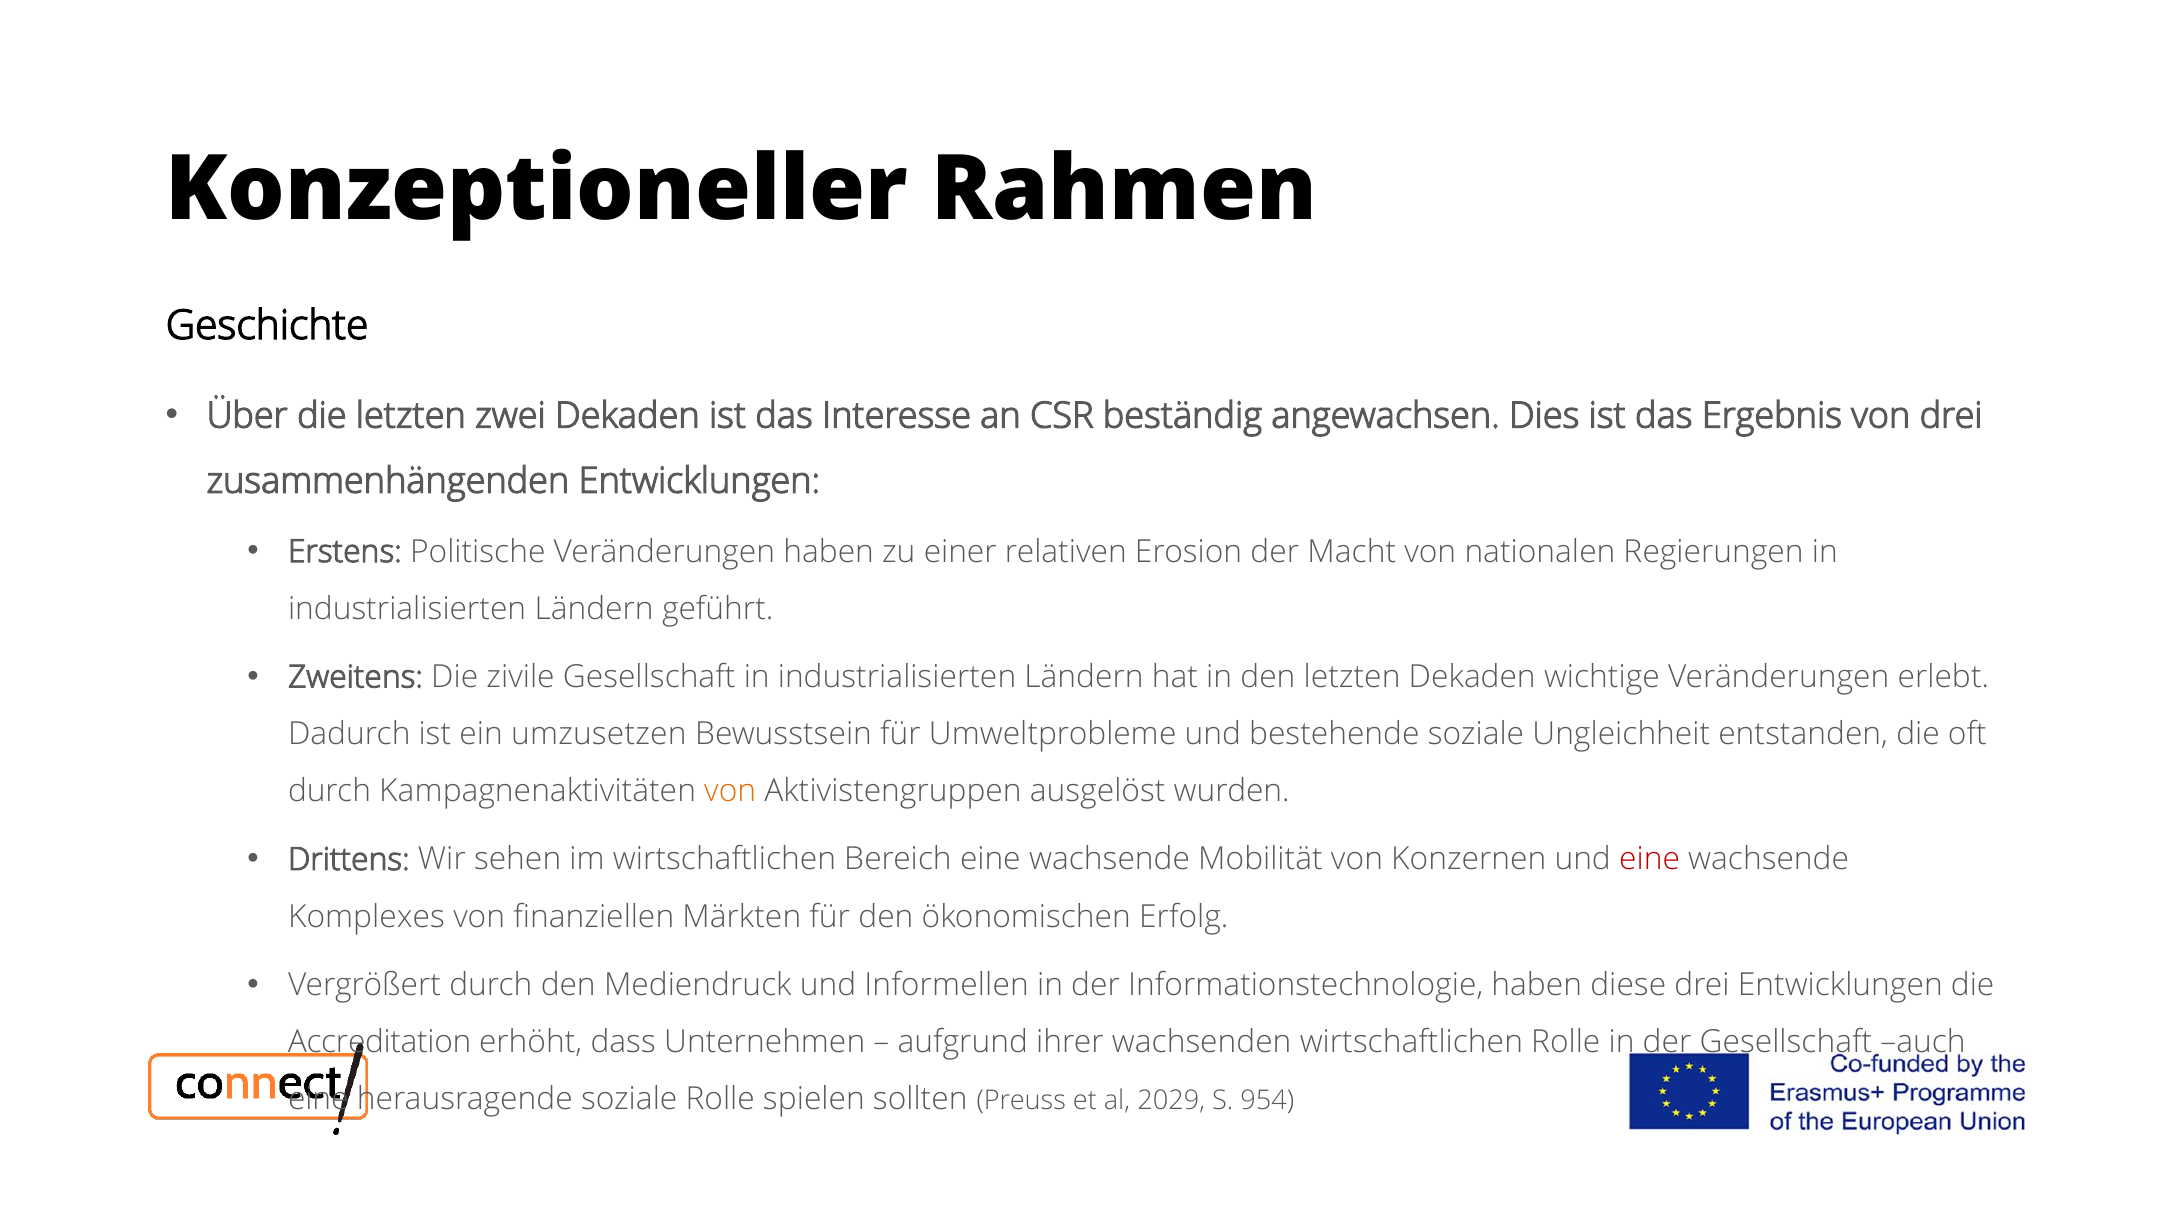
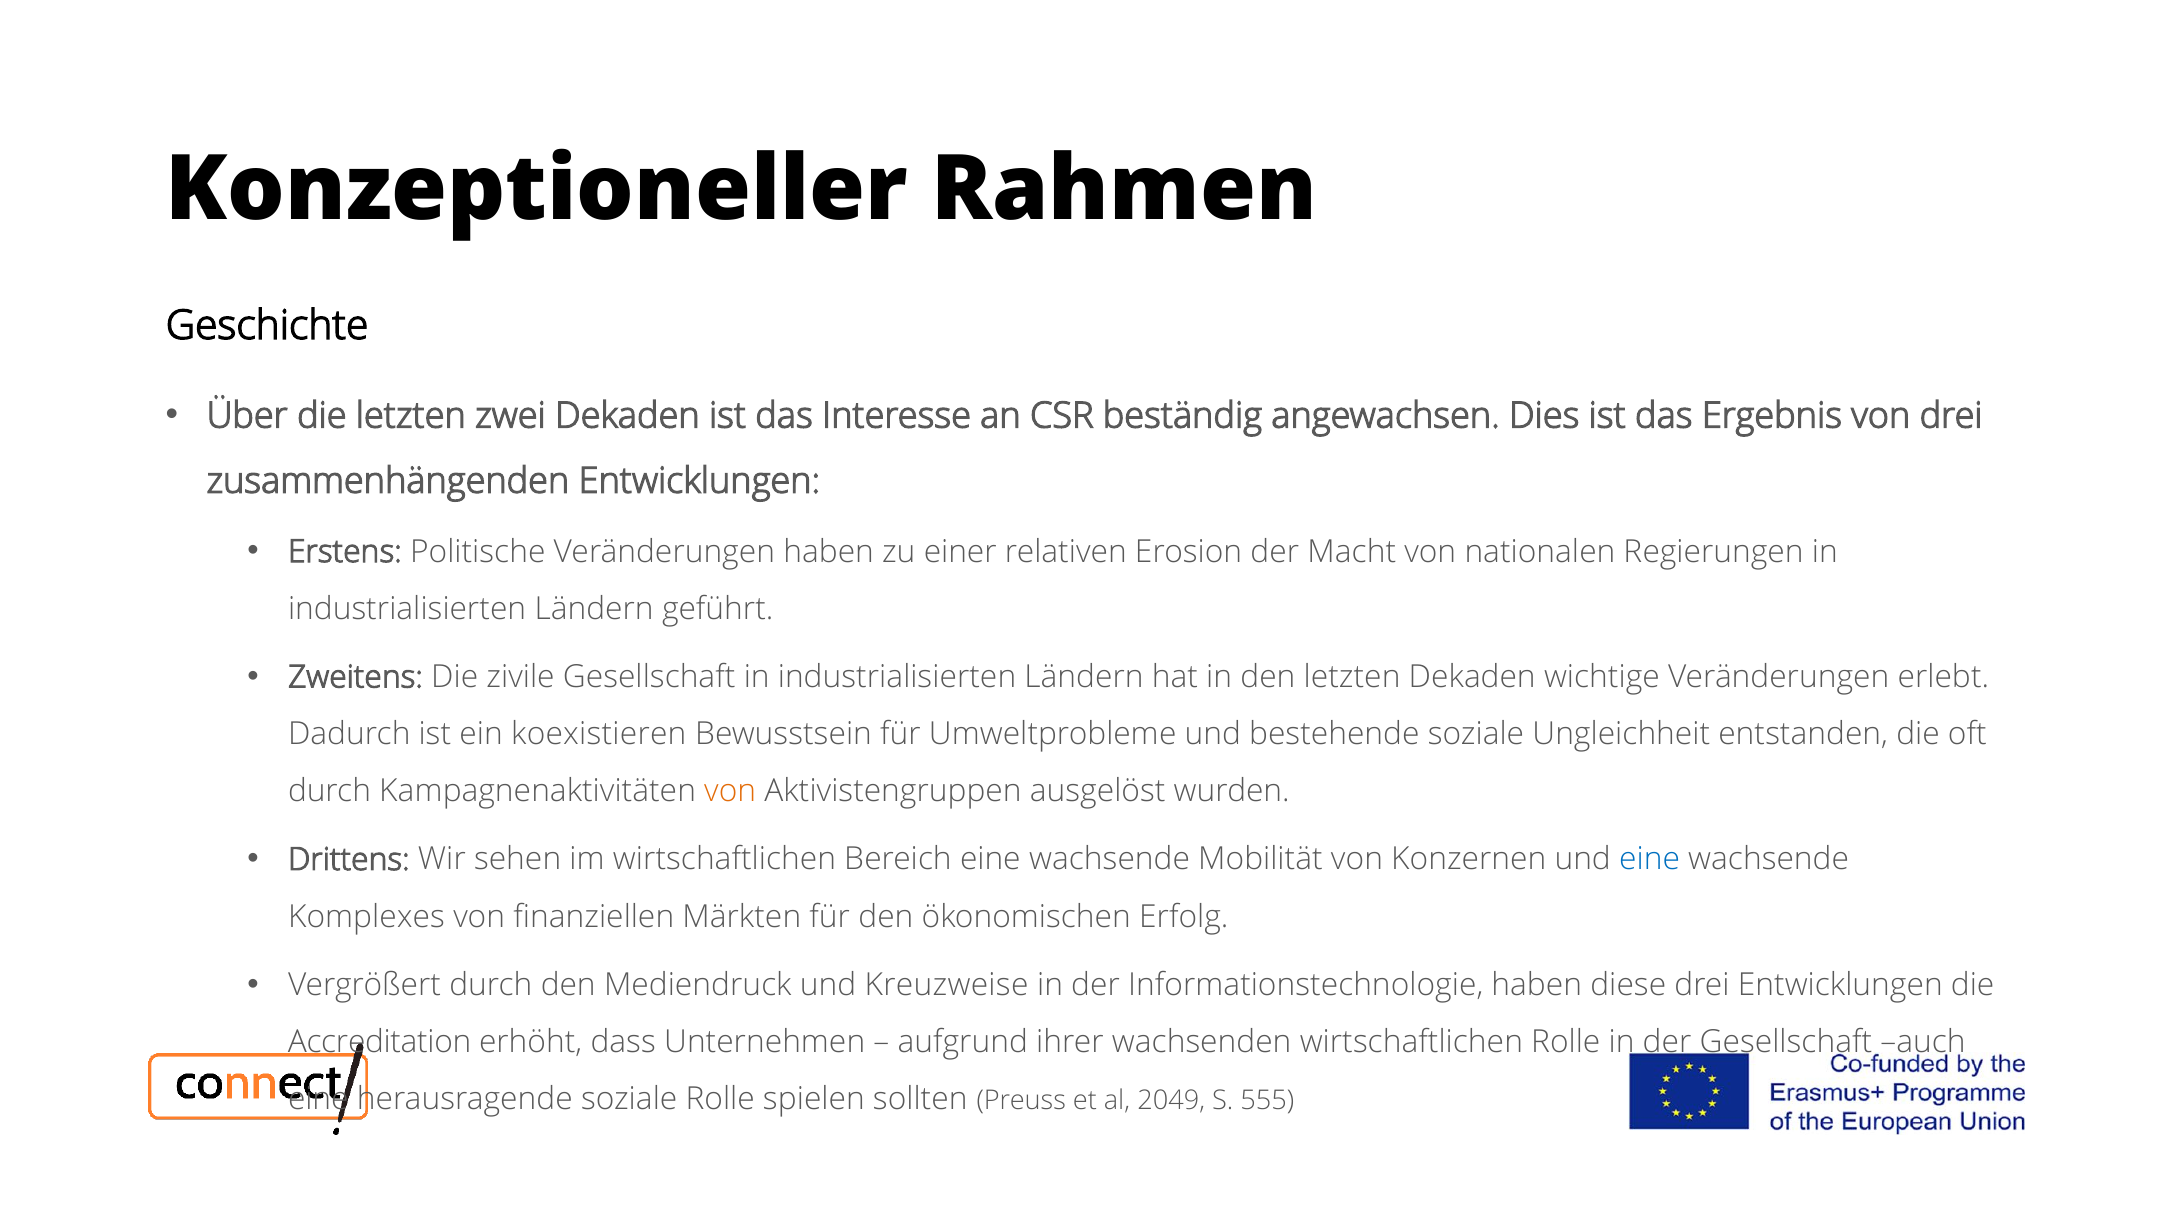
umzusetzen: umzusetzen -> koexistieren
eine at (1650, 859) colour: red -> blue
Informellen: Informellen -> Kreuzweise
2029: 2029 -> 2049
954: 954 -> 555
